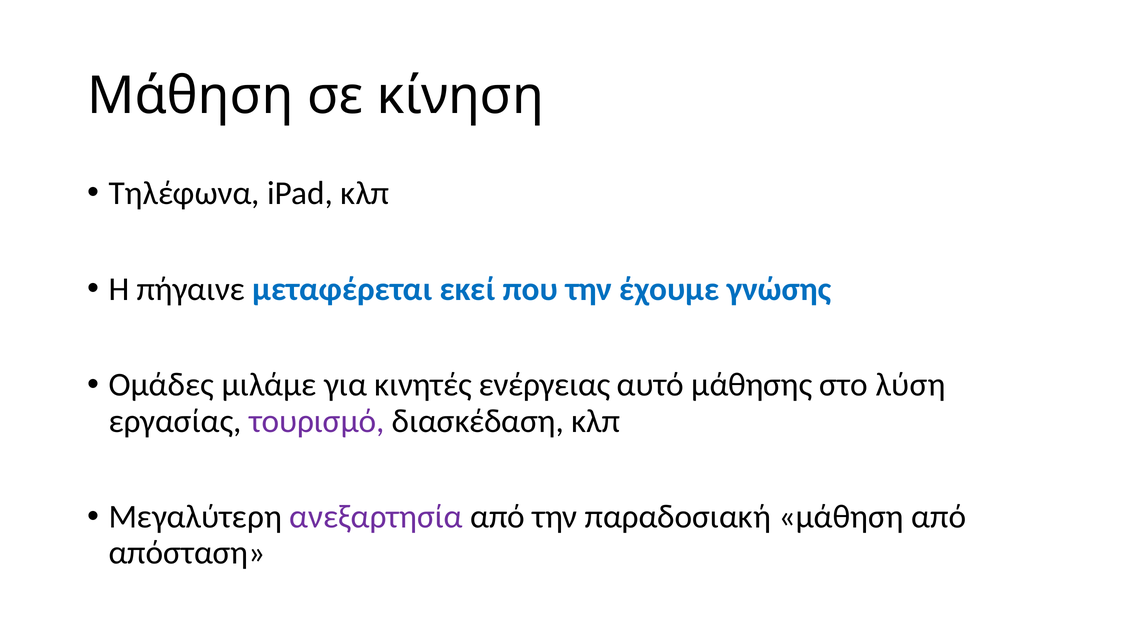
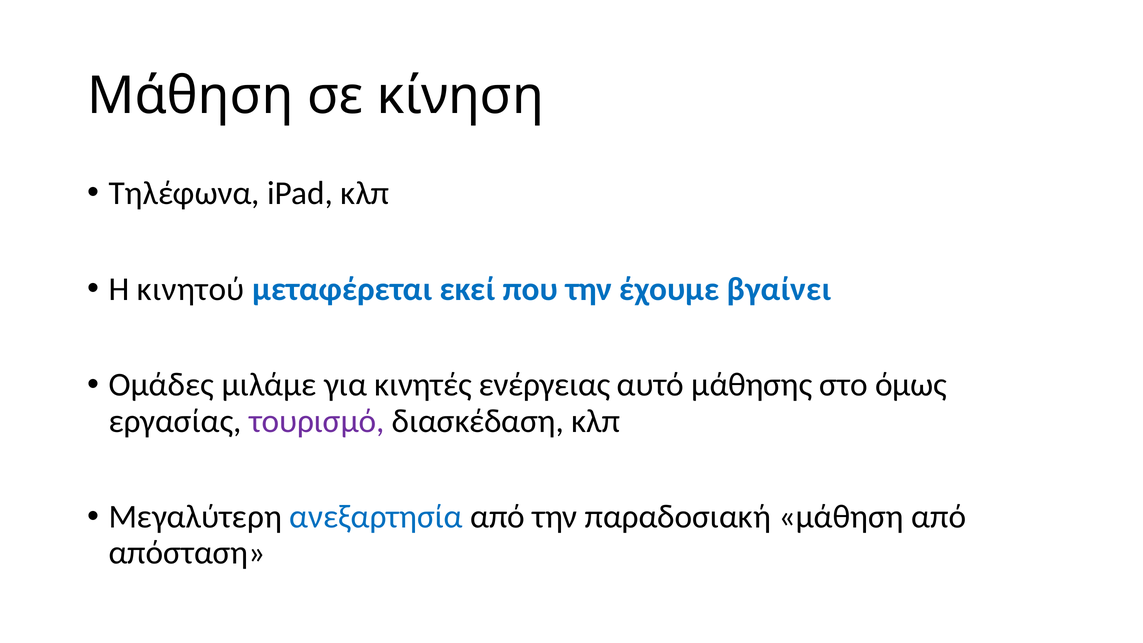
πήγαινε: πήγαινε -> κινητού
γνώσης: γνώσης -> βγαίνει
λύση: λύση -> όμως
ανεξαρτησία colour: purple -> blue
